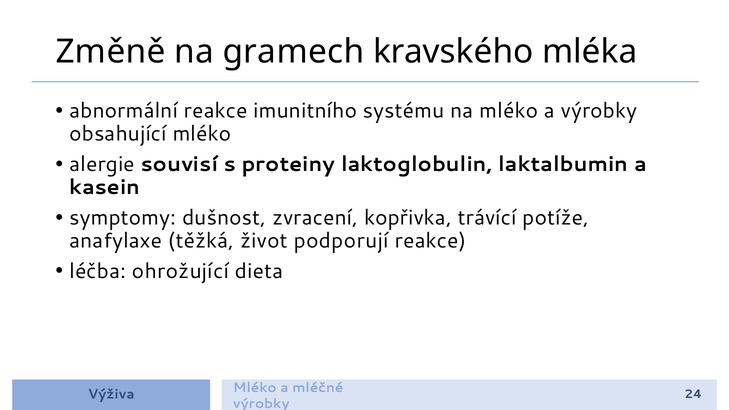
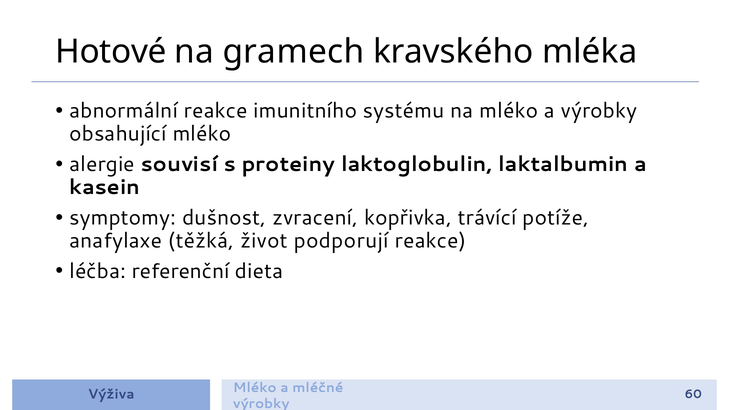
Změně: Změně -> Hotové
ohrožující: ohrožující -> referenční
24: 24 -> 60
